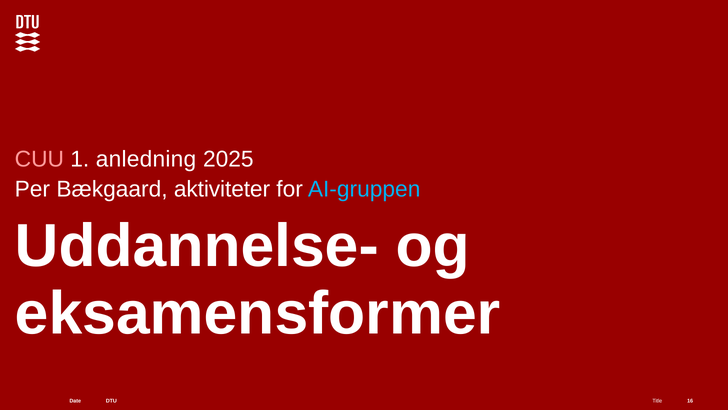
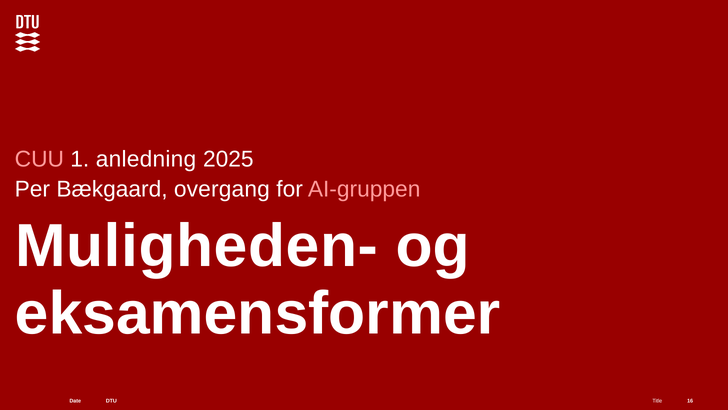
aktiviteter: aktiviteter -> overgang
AI-gruppen colour: light blue -> pink
Uddannelse-: Uddannelse- -> Muligheden-
